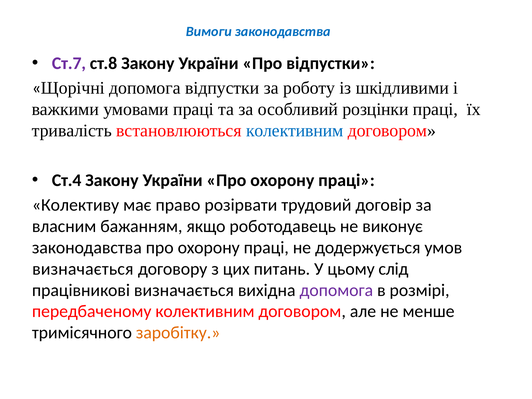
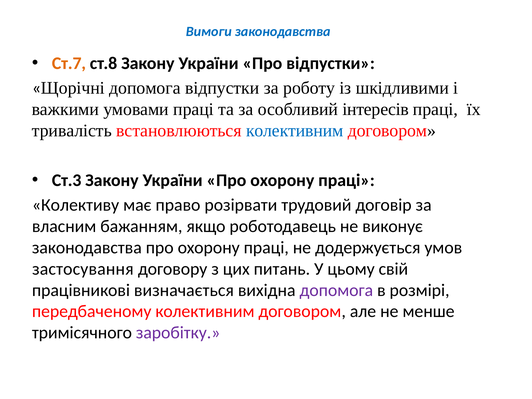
Ст.7 colour: purple -> orange
розцінки: розцінки -> інтересів
Ст.4: Ст.4 -> Ст.3
визначається at (83, 269): визначається -> застосування
слід: слід -> свій
заробітку colour: orange -> purple
